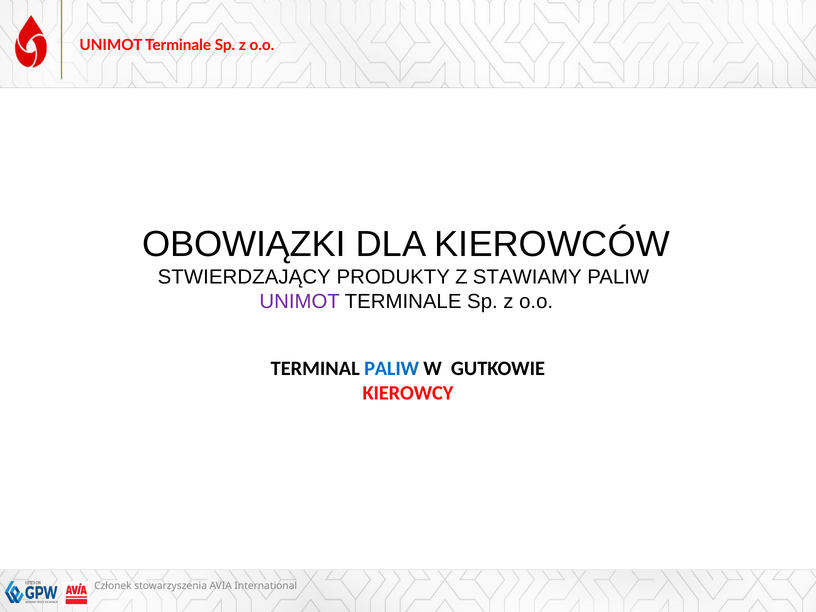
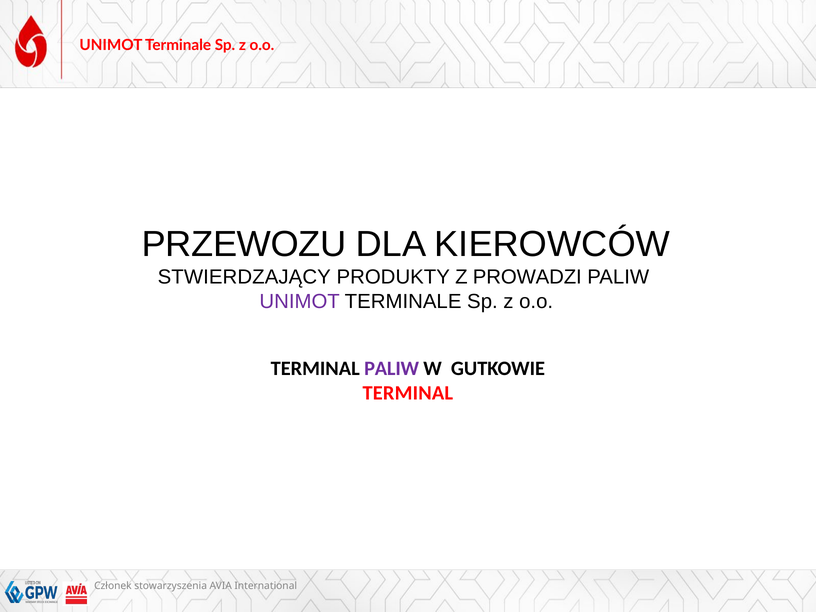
OBOWIĄZKI: OBOWIĄZKI -> PRZEWOZU
STAWIAMY: STAWIAMY -> PROWADZI
PALIW at (392, 369) colour: blue -> purple
KIEROWCY at (408, 393): KIEROWCY -> TERMINAL
